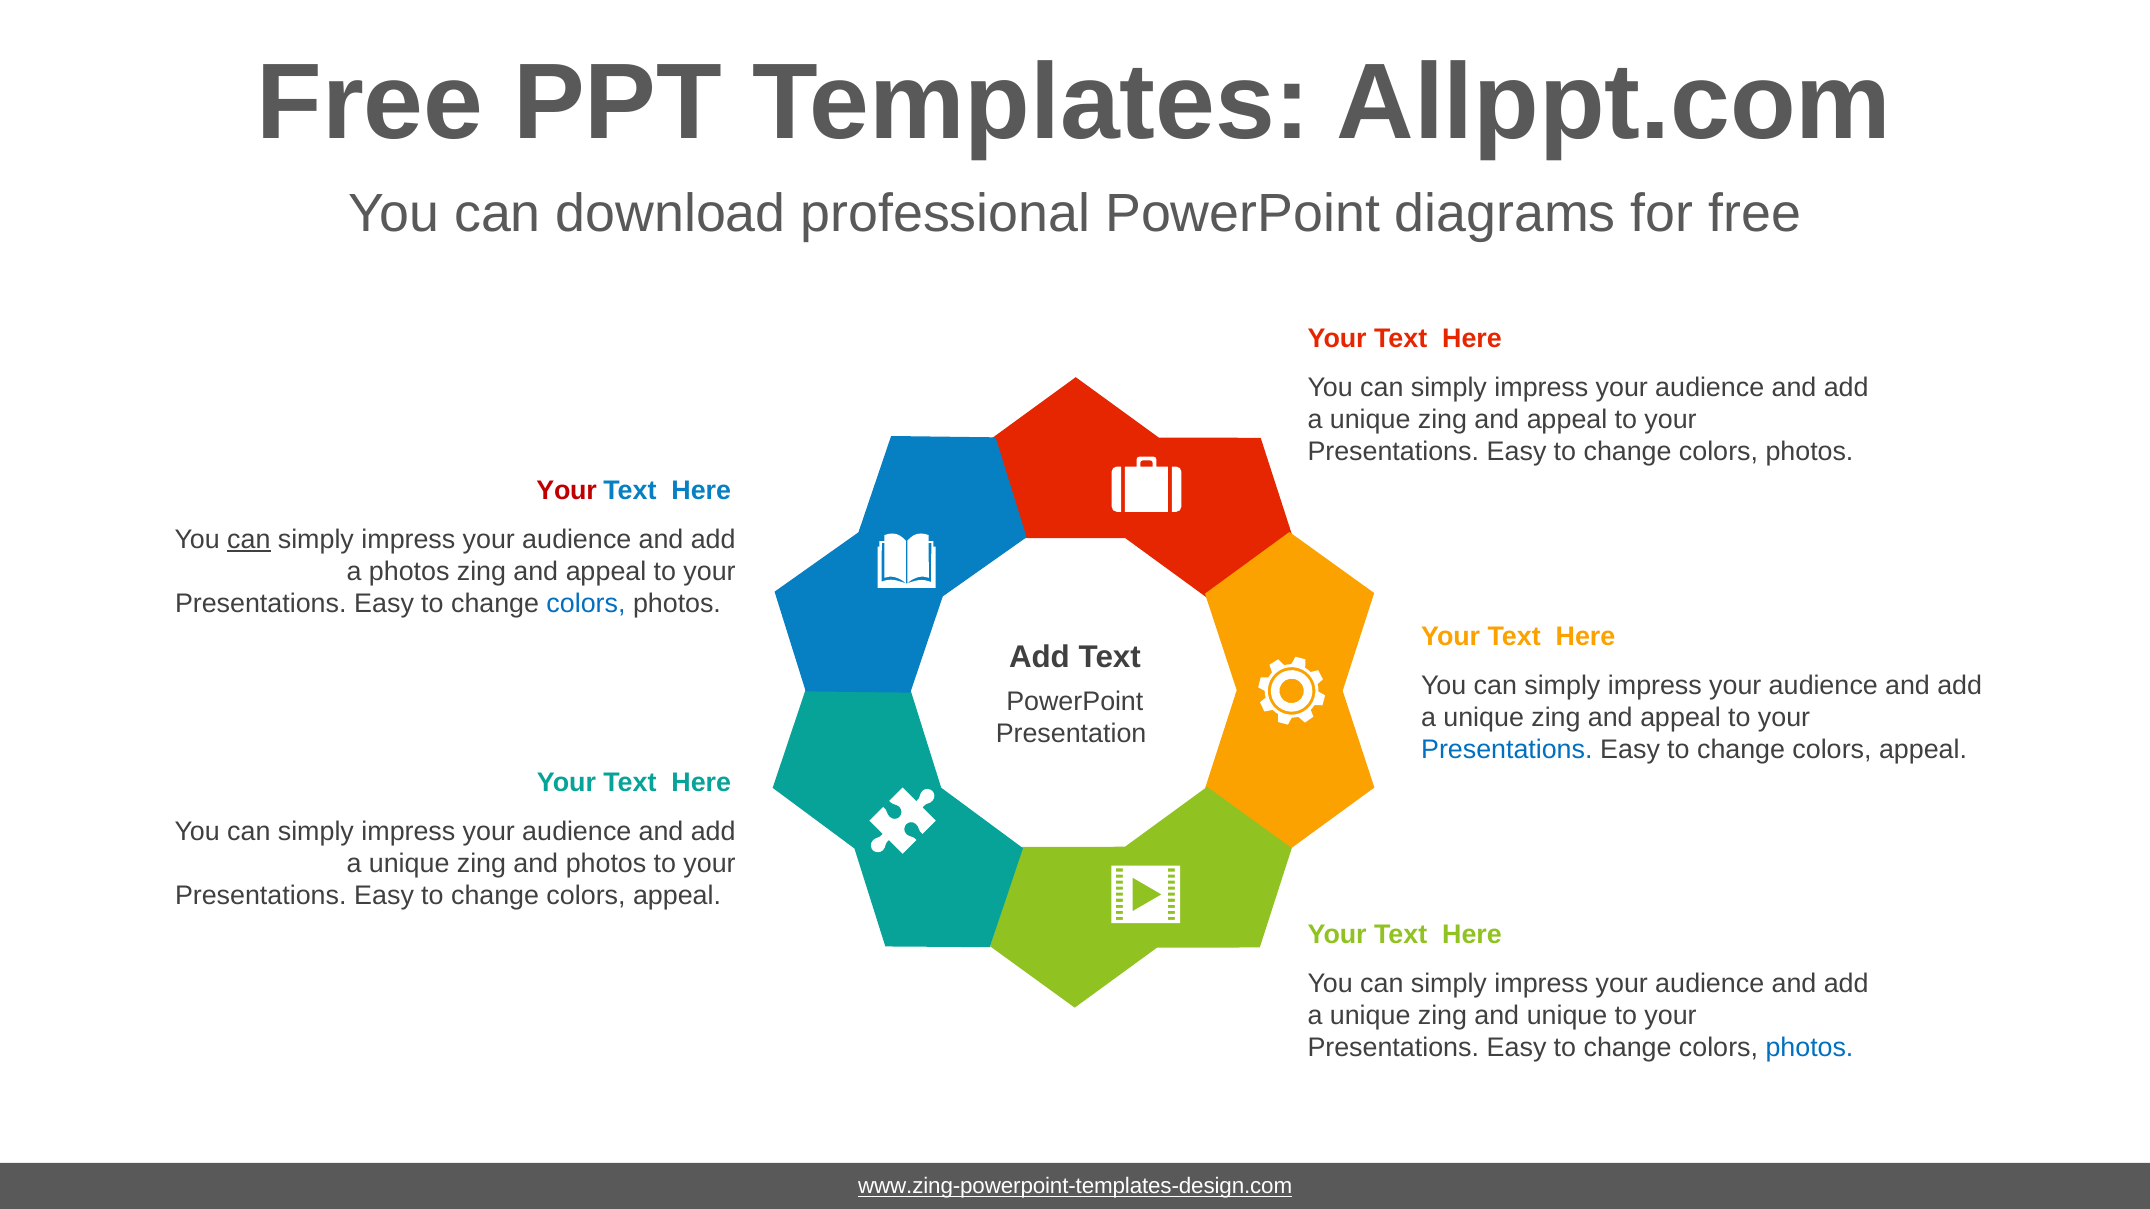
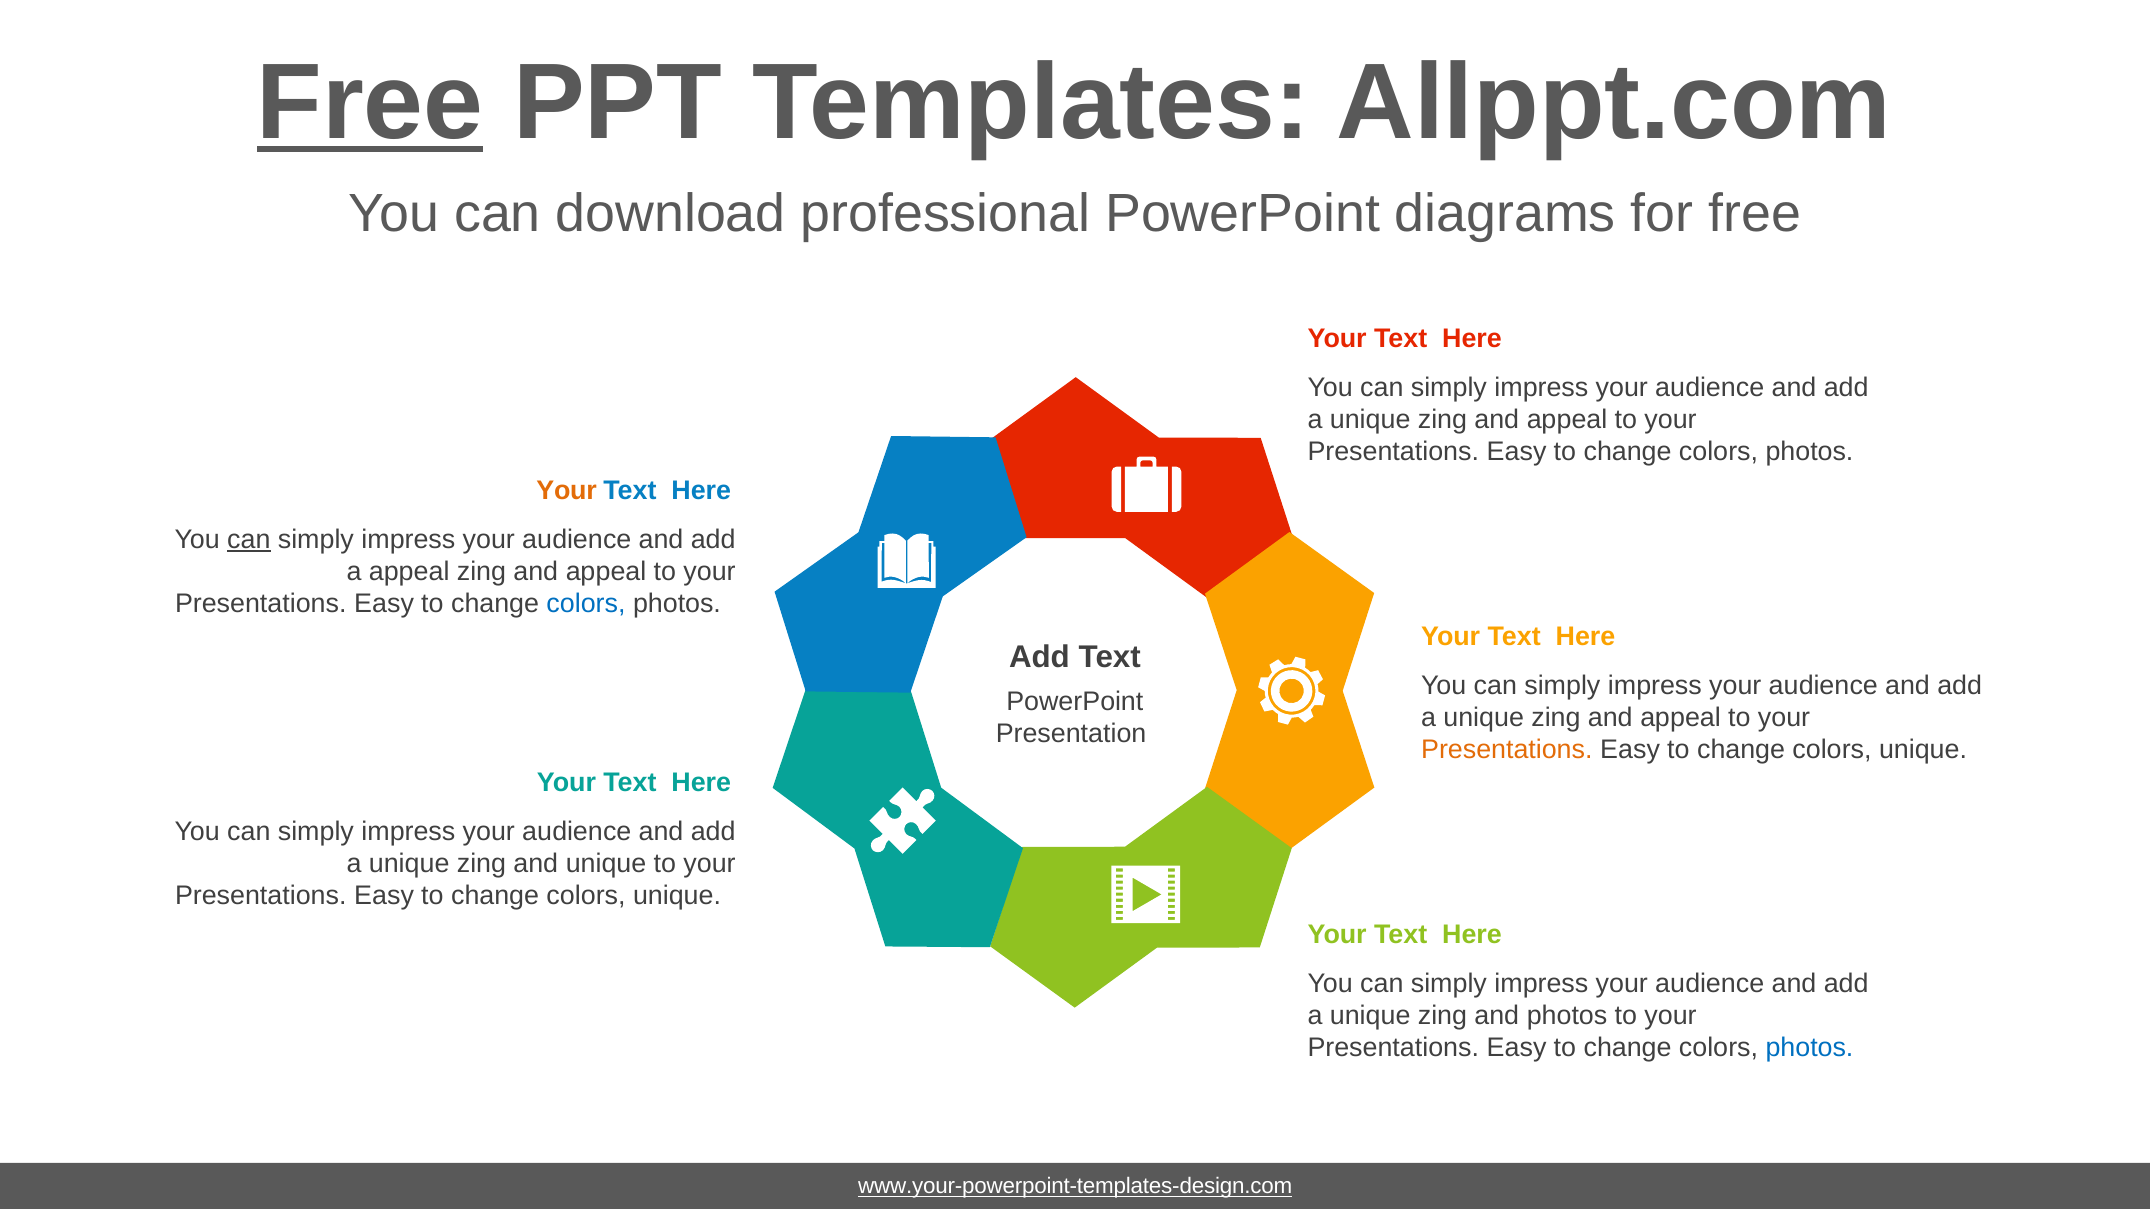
Free at (370, 103) underline: none -> present
Your at (567, 491) colour: red -> orange
a photos: photos -> appeal
Presentations at (1507, 750) colour: blue -> orange
appeal at (1923, 750): appeal -> unique
and photos: photos -> unique
appeal at (677, 896): appeal -> unique
and unique: unique -> photos
www.zing-powerpoint-templates-design.com: www.zing-powerpoint-templates-design.com -> www.your-powerpoint-templates-design.com
